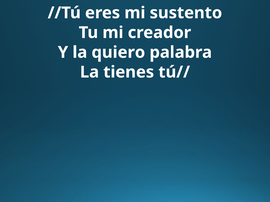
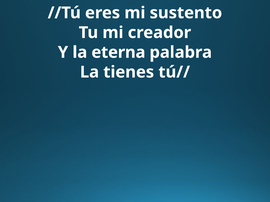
quiero: quiero -> eterna
